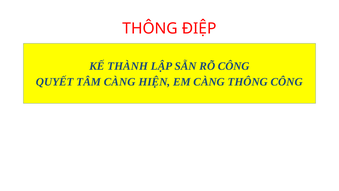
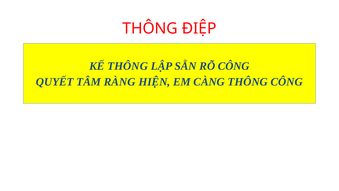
KẾ THÀNH: THÀNH -> THÔNG
TÂM CÀNG: CÀNG -> RÀNG
